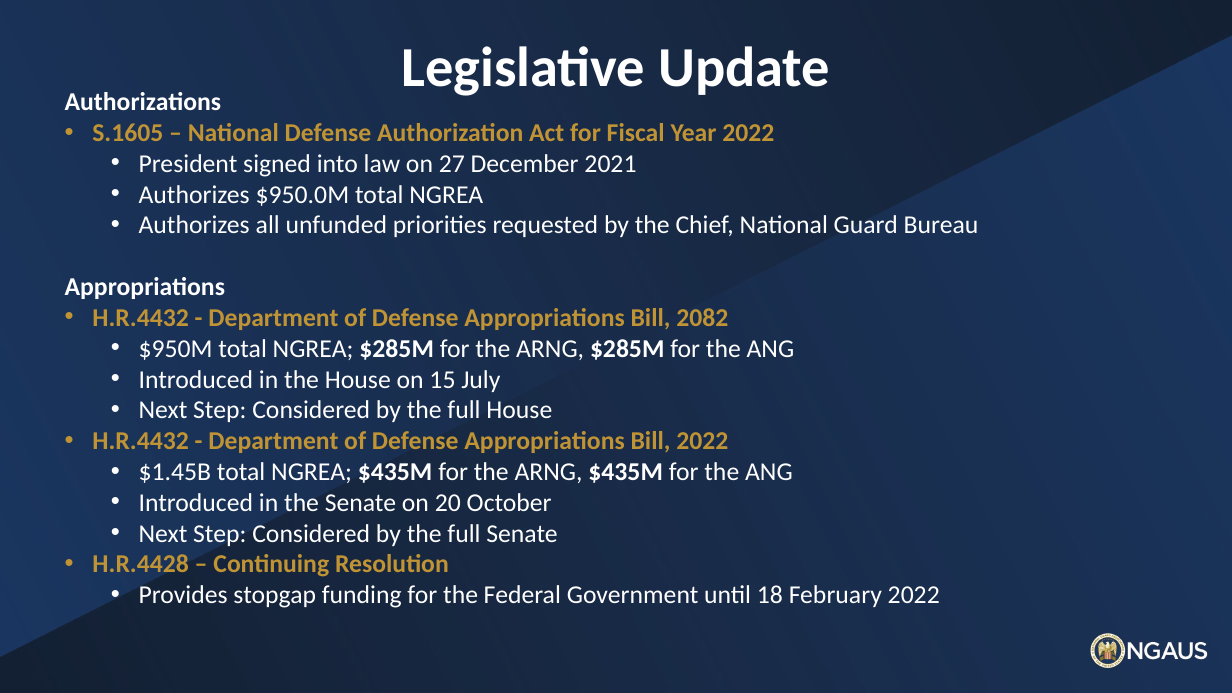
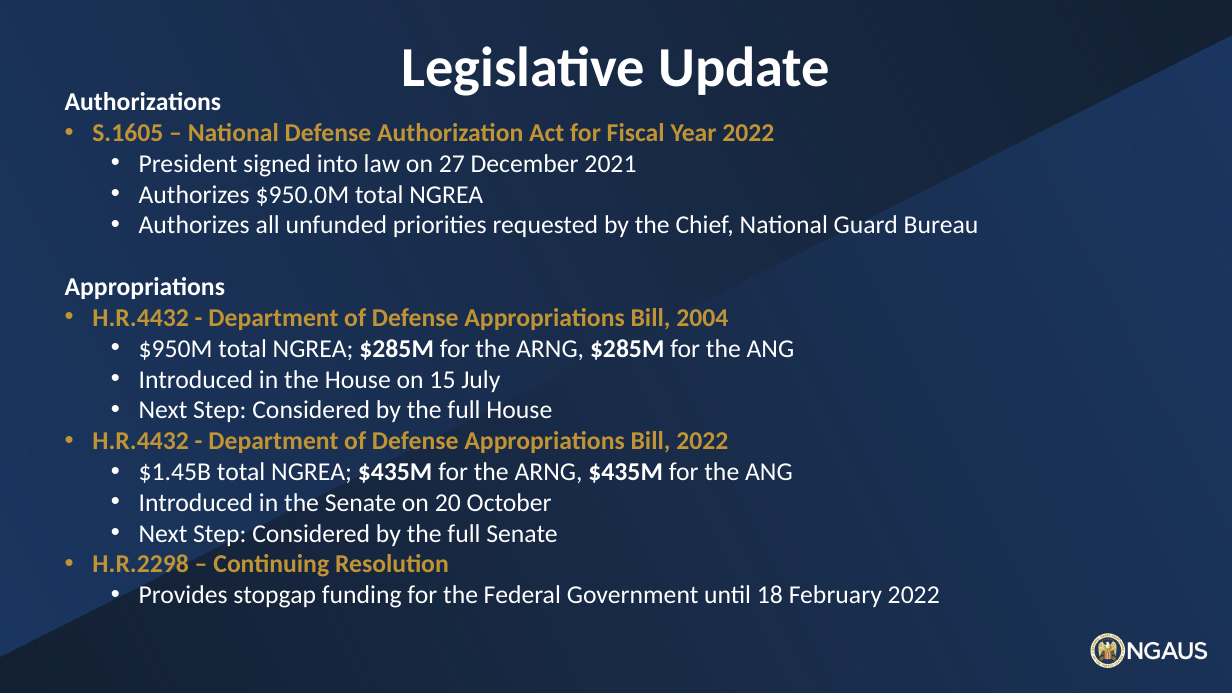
2082: 2082 -> 2004
H.R.4428: H.R.4428 -> H.R.2298
